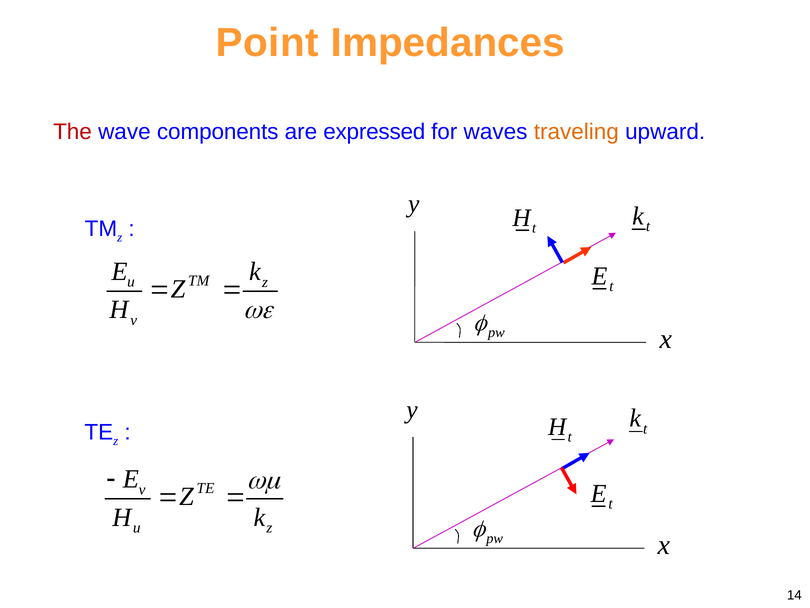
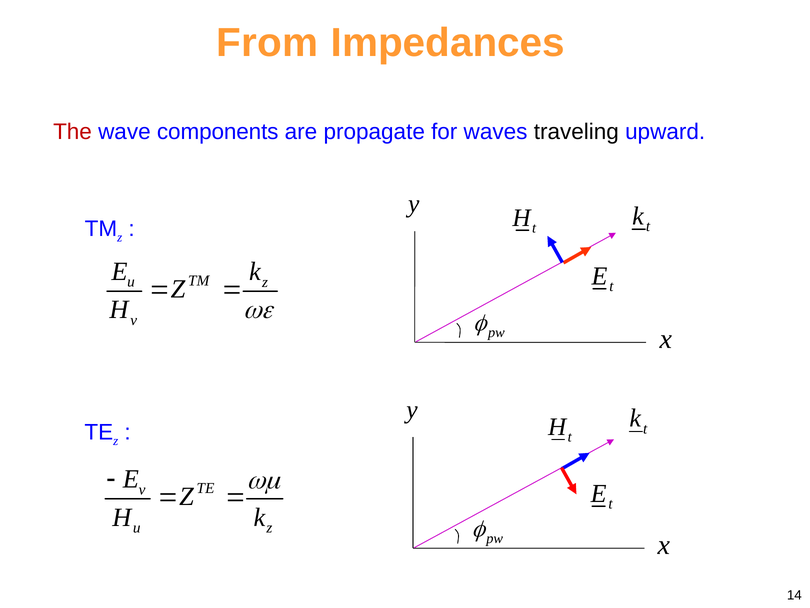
Point: Point -> From
expressed: expressed -> propagate
traveling colour: orange -> black
